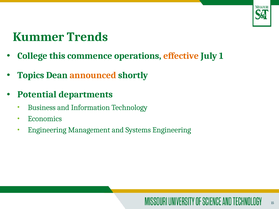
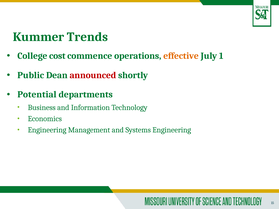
this: this -> cost
Topics: Topics -> Public
announced colour: orange -> red
